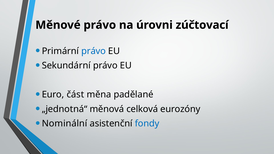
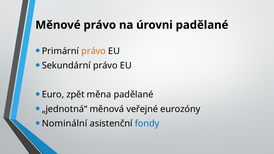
úrovni zúčtovací: zúčtovací -> padělané
právo at (94, 51) colour: blue -> orange
část: část -> zpět
celková: celková -> veřejné
